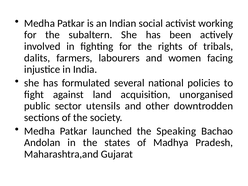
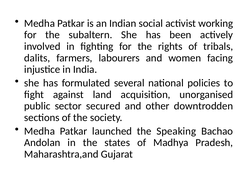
utensils: utensils -> secured
